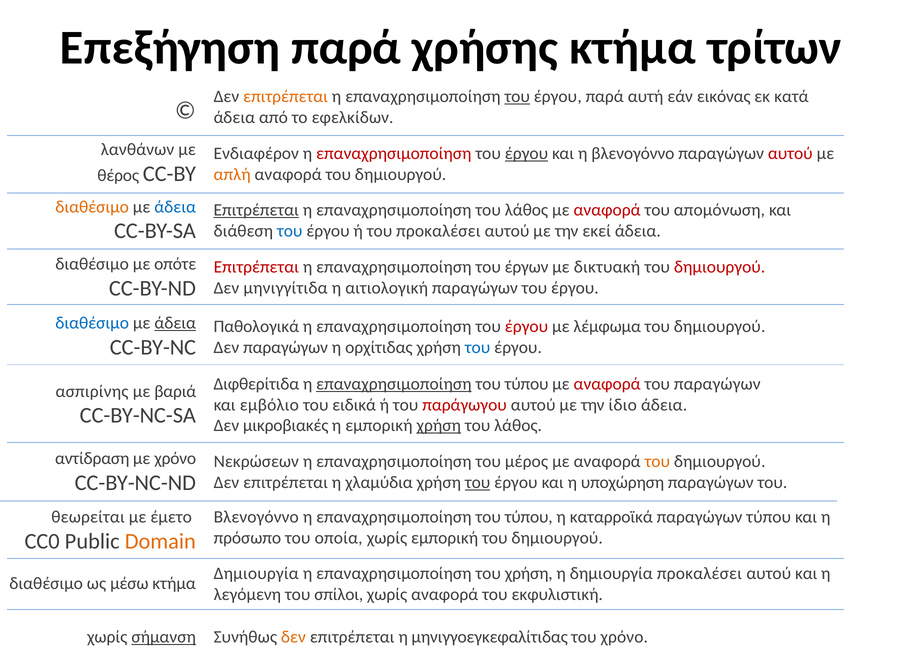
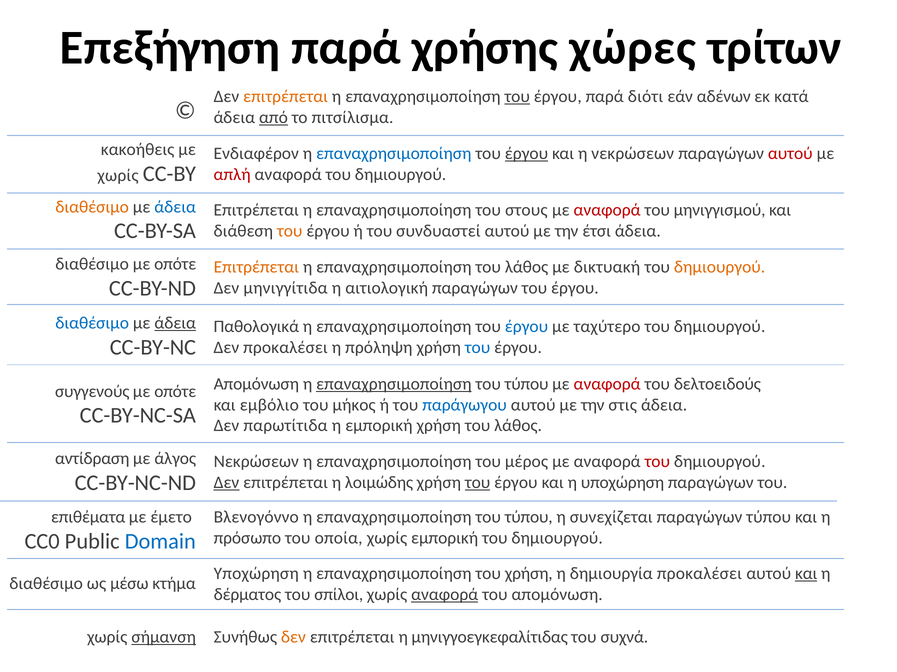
χρήσης κτήμα: κτήμα -> χώρες
αυτή: αυτή -> διότι
εικόνας: εικόνας -> αδένων
από underline: none -> present
εφελκίδων: εφελκίδων -> πιτσίλισμα
λανθάνων: λανθάνων -> κακοήθεις
επαναχρησιμοποίηση at (394, 154) colour: red -> blue
η βλενογόννο: βλενογόννο -> νεκρώσεων
απλή colour: orange -> red
θέρος at (118, 176): θέρος -> χωρίς
Επιτρέπεται at (256, 210) underline: present -> none
επαναχρησιμοποίηση του λάθος: λάθος -> στους
απομόνωση: απομόνωση -> μηνιγγισμού
του at (290, 231) colour: blue -> orange
του προκαλέσει: προκαλέσει -> συνδυαστεί
εκεί: εκεί -> έτσι
Επιτρέπεται at (256, 267) colour: red -> orange
επαναχρησιμοποίηση του έργων: έργων -> λάθος
δημιουργού at (720, 267) colour: red -> orange
έργου at (526, 327) colour: red -> blue
λέμφωμα: λέμφωμα -> ταχύτερο
Δεν παραγώγων: παραγώγων -> προκαλέσει
ορχίτιδας: ορχίτιδας -> πρόληψη
Διφθερίτιδα at (256, 384): Διφθερίτιδα -> Απομόνωση
του παραγώγων: παραγώγων -> δελτοειδούς
ασπιρίνης: ασπιρίνης -> συγγενούς
βαριά at (175, 392): βαριά -> οπότε
ειδικά: ειδικά -> μήκος
παράγωγου colour: red -> blue
ίδιο: ίδιο -> στις
μικροβιακές: μικροβιακές -> παρωτίτιδα
χρήση at (439, 426) underline: present -> none
με χρόνο: χρόνο -> άλγος
του at (657, 462) colour: orange -> red
Δεν at (226, 483) underline: none -> present
χλαμύδια: χλαμύδια -> λοιμώδης
θεωρείται: θεωρείται -> επιθέματα
καταρροϊκά: καταρροϊκά -> συνεχίζεται
Domain colour: orange -> blue
Δημιουργία at (256, 574): Δημιουργία -> Υποχώρηση
και at (806, 574) underline: none -> present
λεγόμενη: λεγόμενη -> δέρματος
αναφορά at (445, 595) underline: none -> present
του εκφυλιστική: εκφυλιστική -> απομόνωση
του χρόνο: χρόνο -> συχνά
